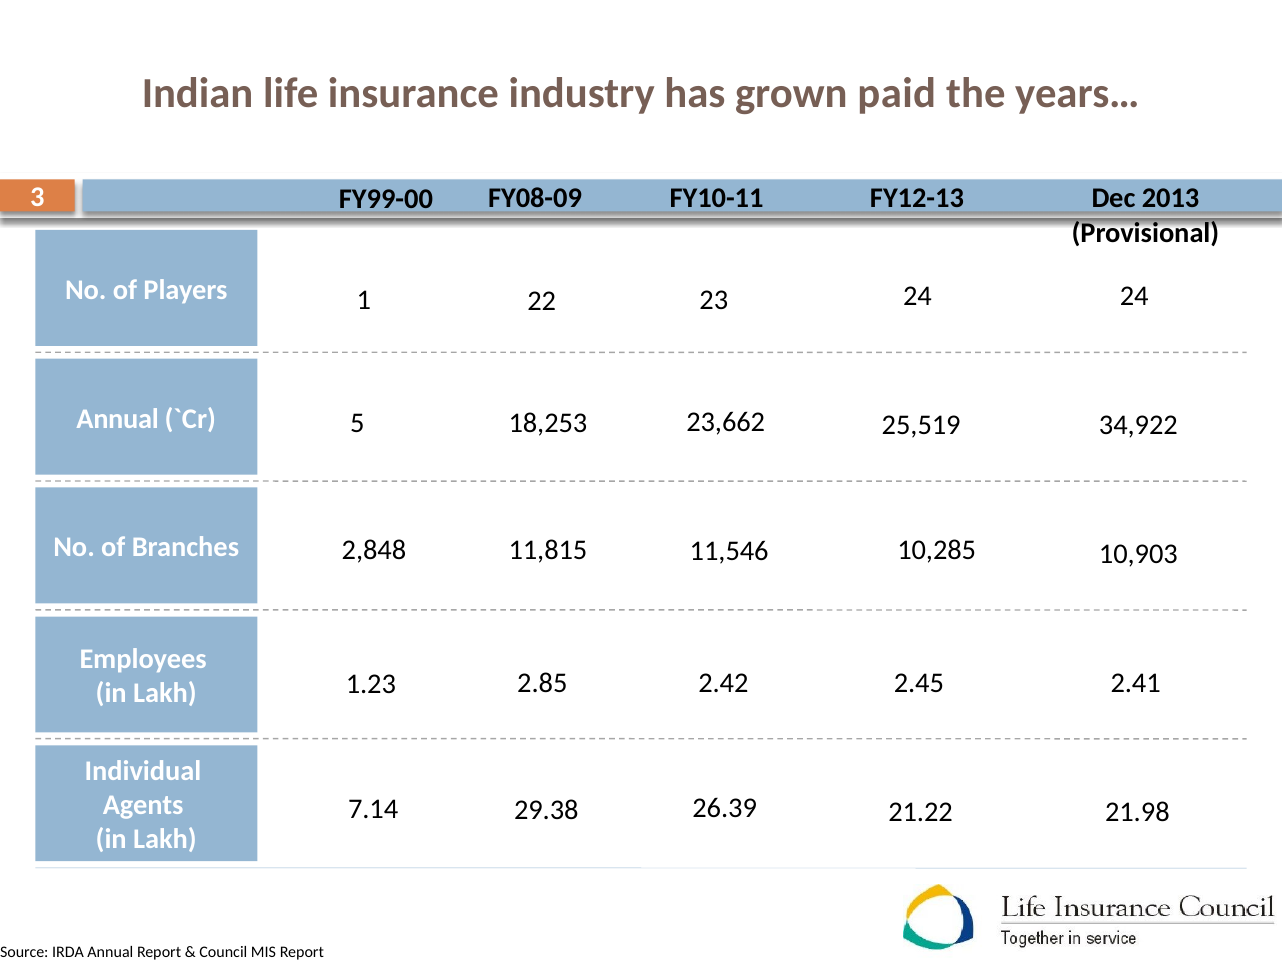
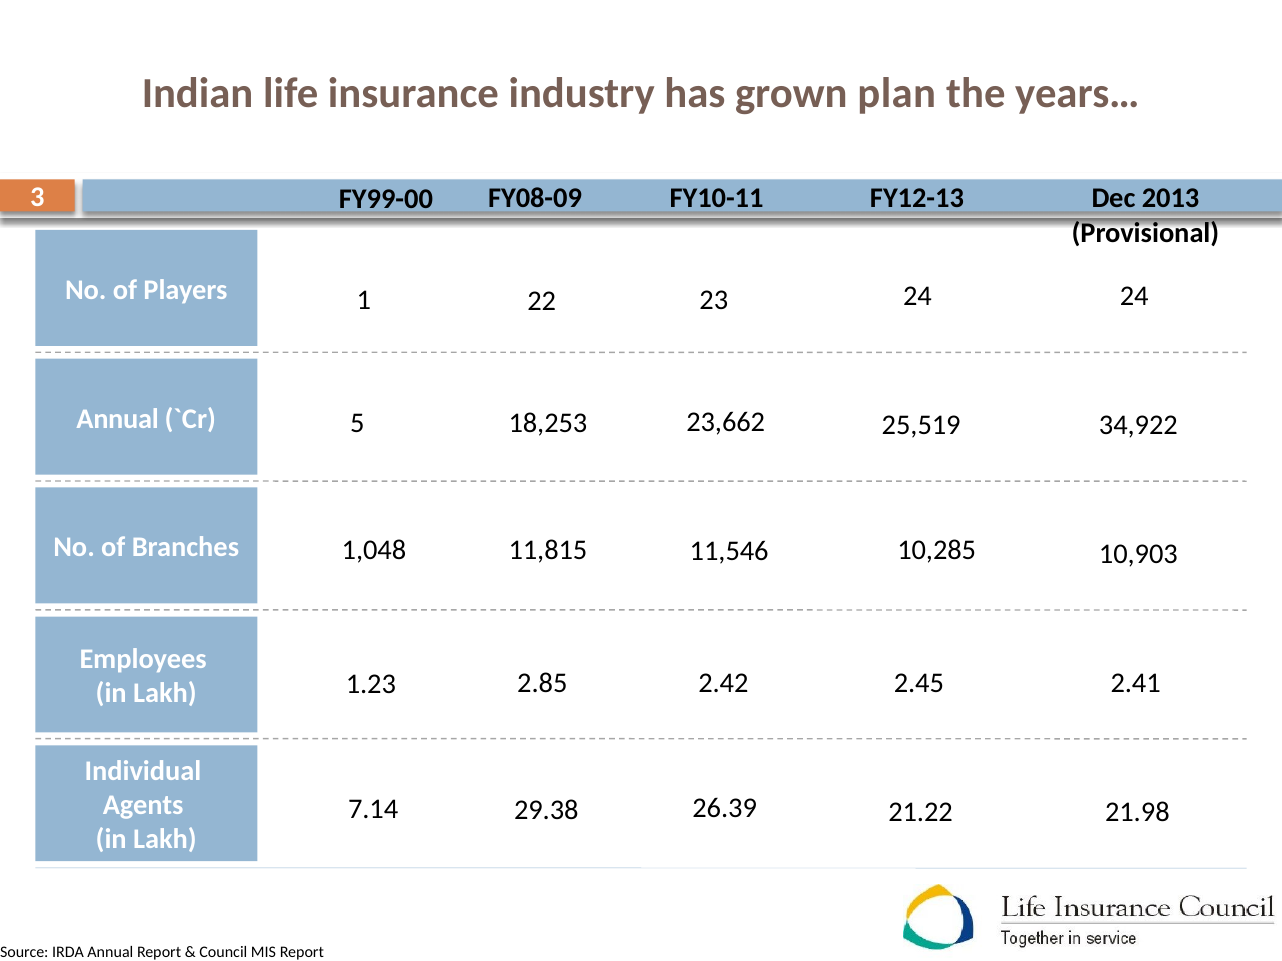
paid: paid -> plan
2,848: 2,848 -> 1,048
